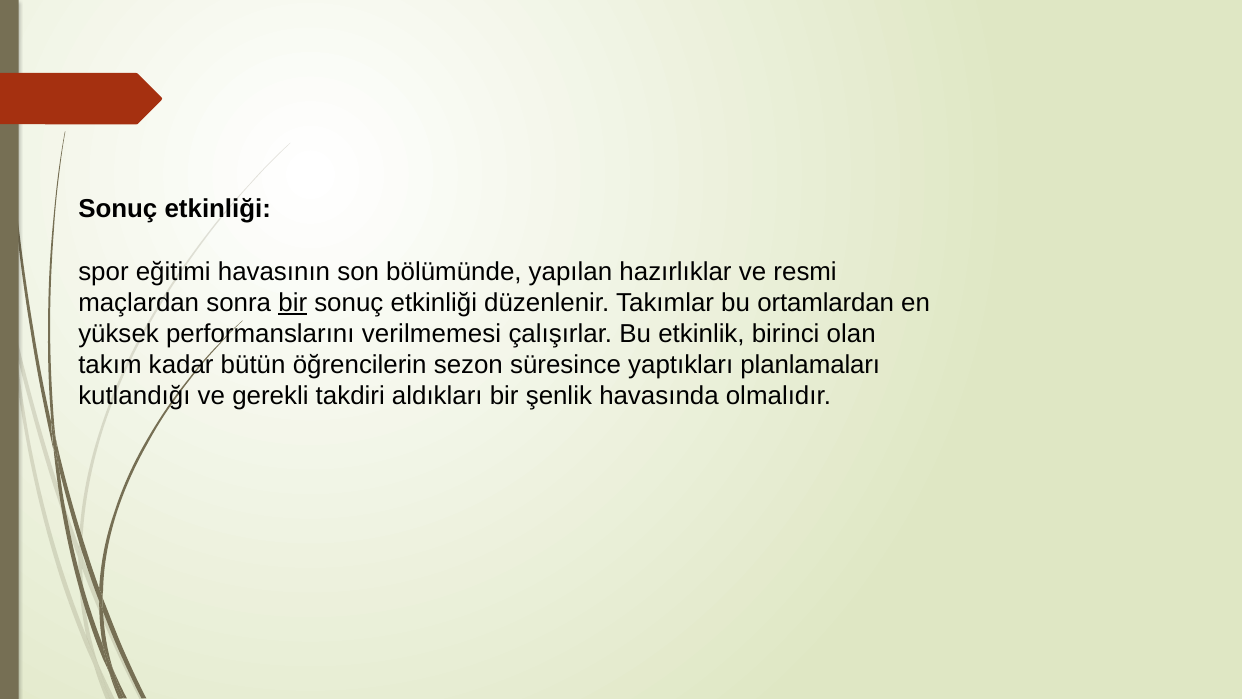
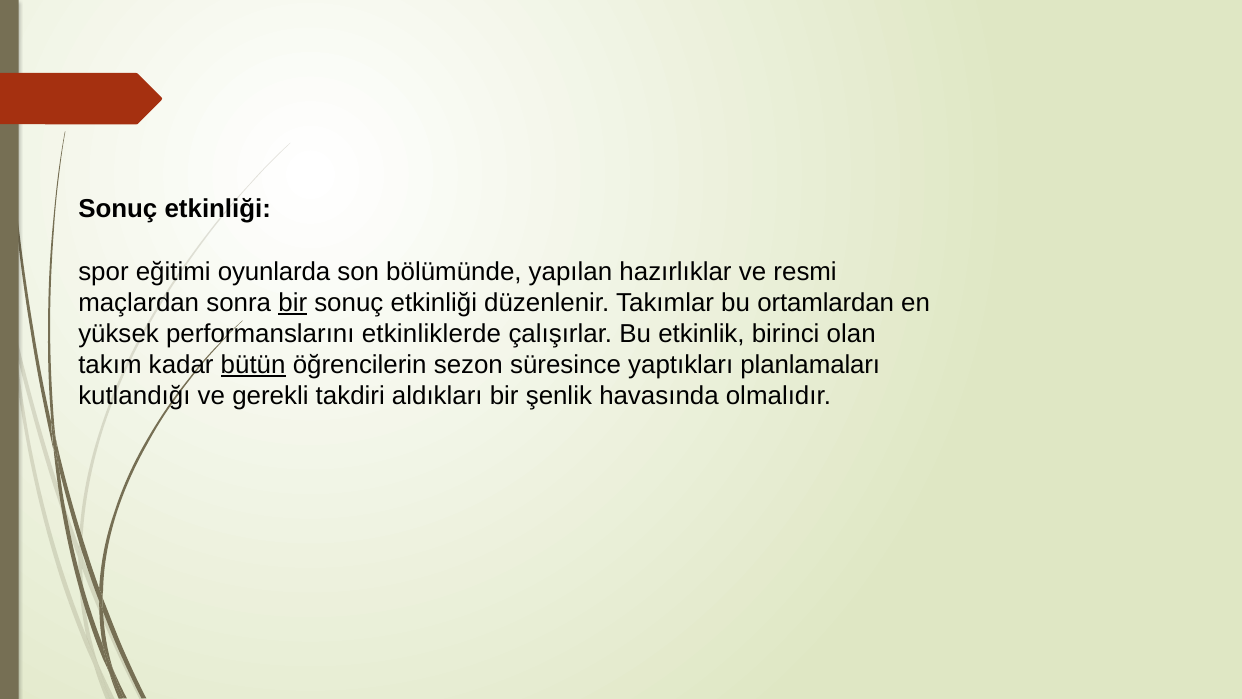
havasının: havasının -> oyunlarda
verilmemesi: verilmemesi -> etkinliklerde
bütün underline: none -> present
